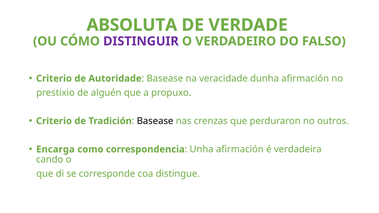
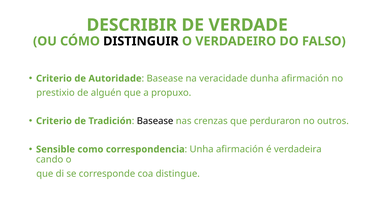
ABSOLUTA: ABSOLUTA -> DESCRIBIR
DISTINGUIR colour: purple -> black
Encarga: Encarga -> Sensible
